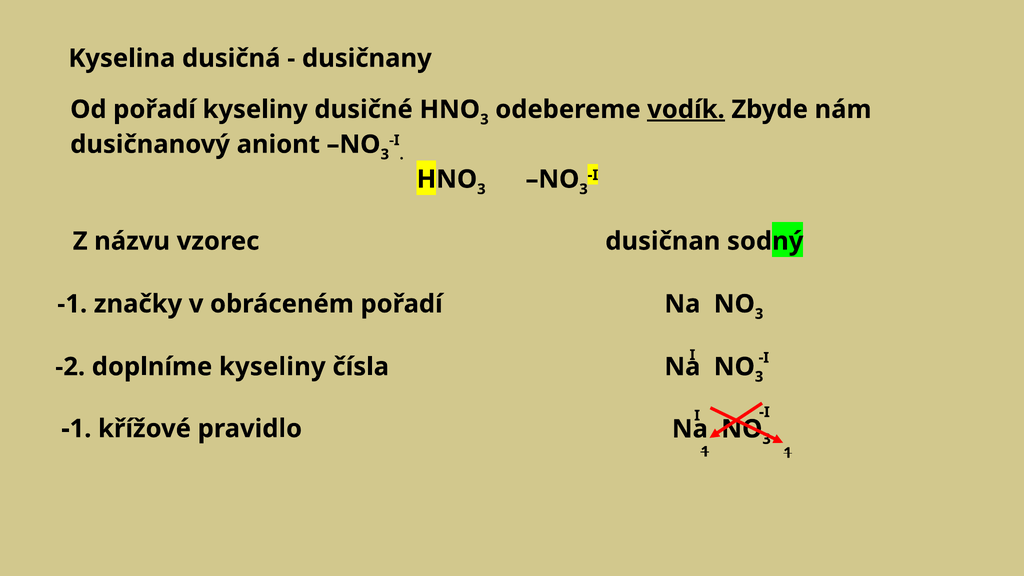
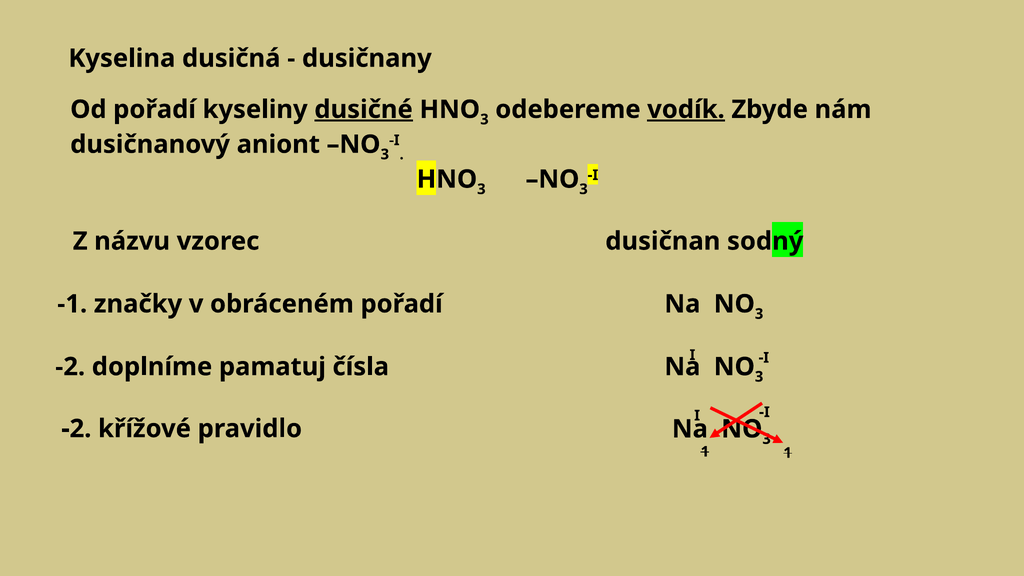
dusičné underline: none -> present
doplníme kyseliny: kyseliny -> pamatuj
-1 at (76, 429): -1 -> -2
